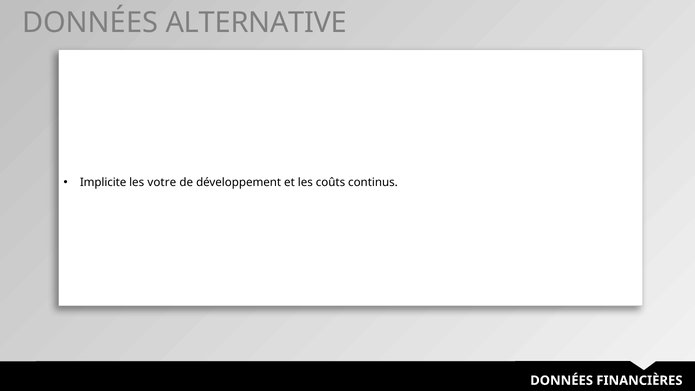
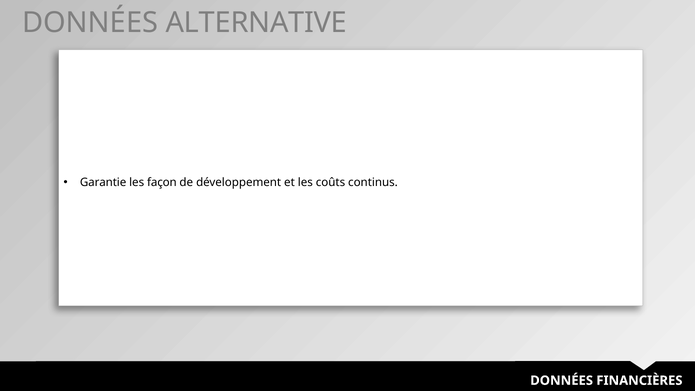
Implicite: Implicite -> Garantie
votre: votre -> façon
